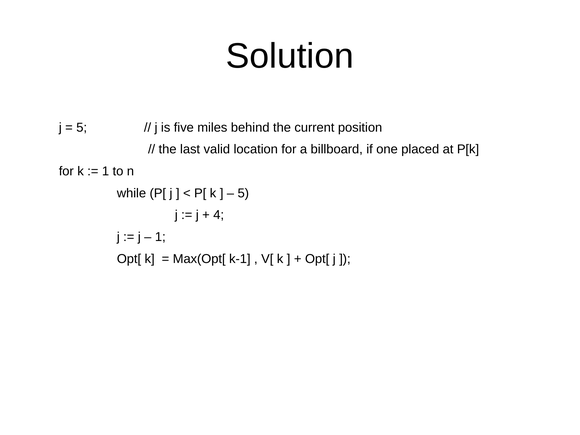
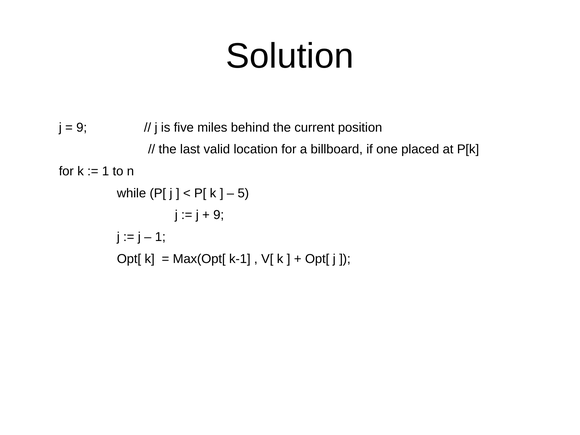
5 at (82, 127): 5 -> 9
4 at (219, 215): 4 -> 9
